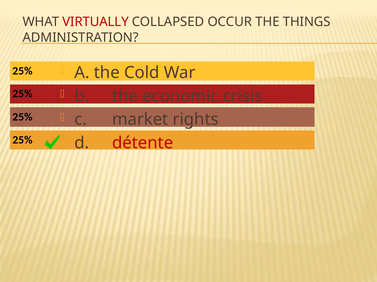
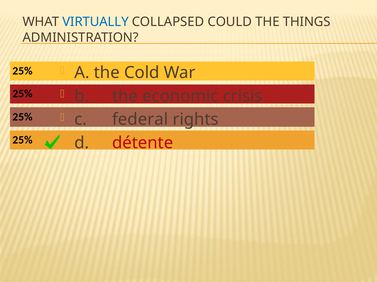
VIRTUALLY colour: red -> blue
OCCUR: OCCUR -> COULD
market: market -> federal
